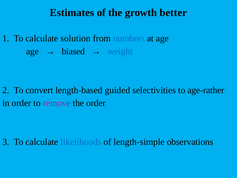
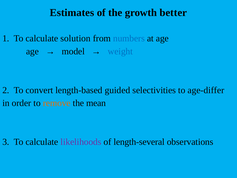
biased: biased -> model
age-rather: age-rather -> age-differ
remove colour: purple -> orange
the order: order -> mean
likelihoods colour: blue -> purple
length-simple: length-simple -> length-several
